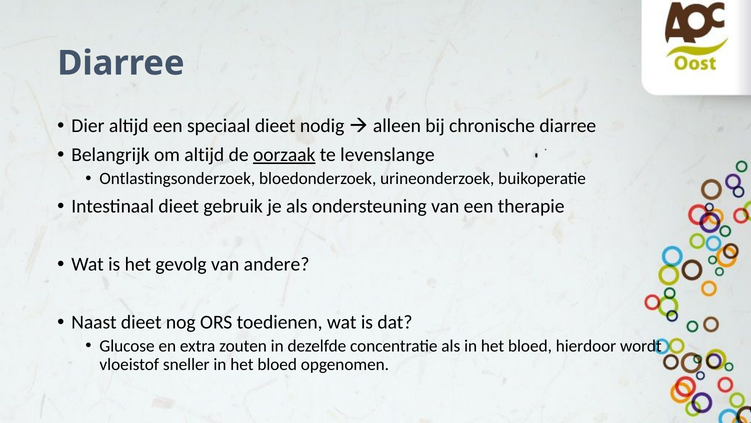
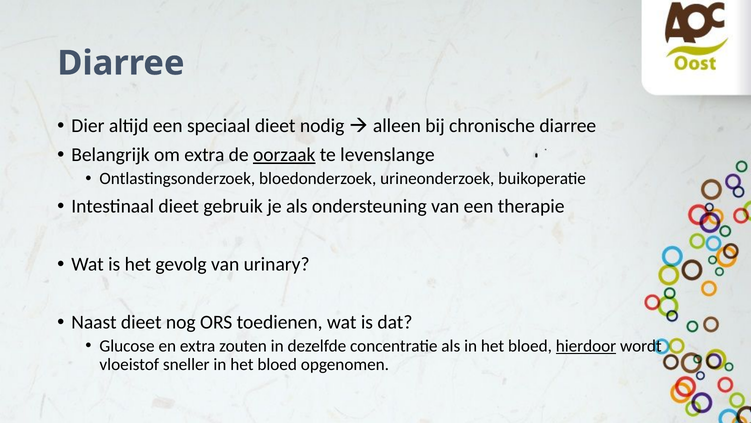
om altijd: altijd -> extra
andere: andere -> urinary
hierdoor underline: none -> present
